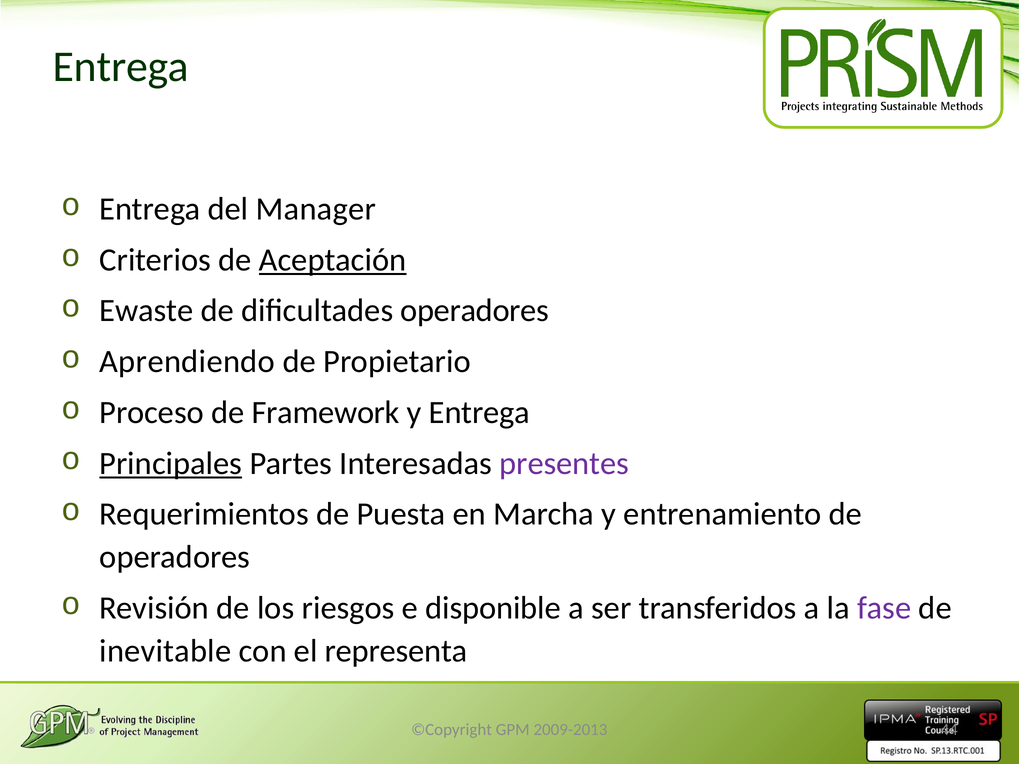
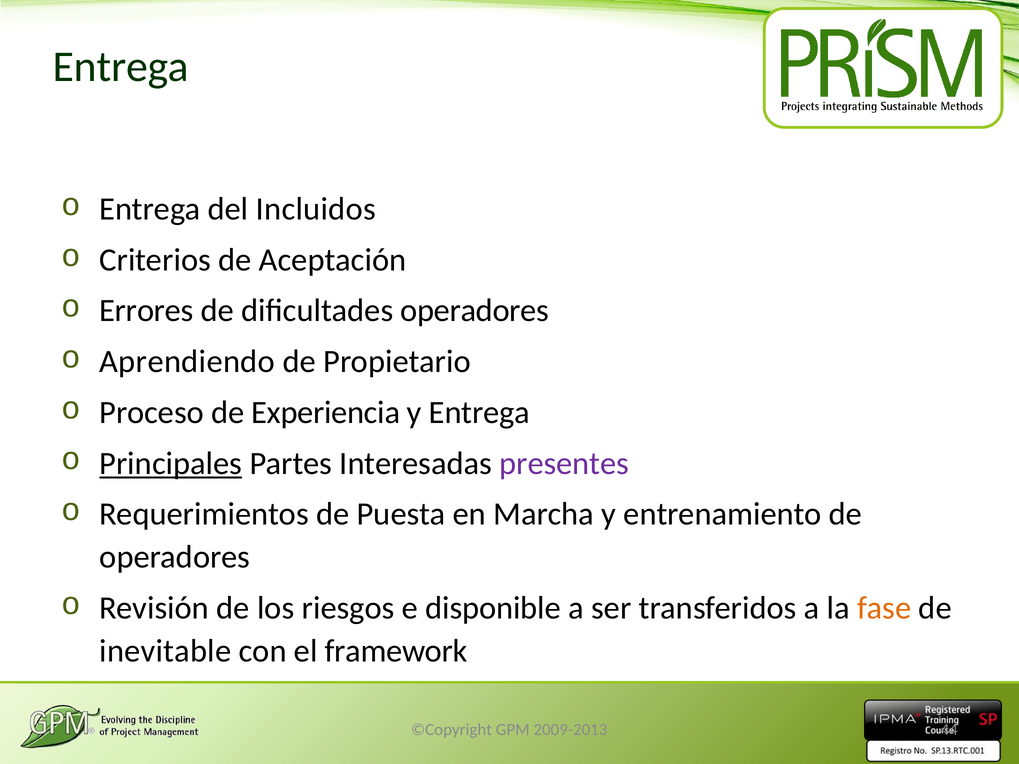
Manager: Manager -> Incluidos
Aceptación underline: present -> none
Ewaste: Ewaste -> Errores
Framework: Framework -> Experiencia
fase colour: purple -> orange
representa: representa -> framework
